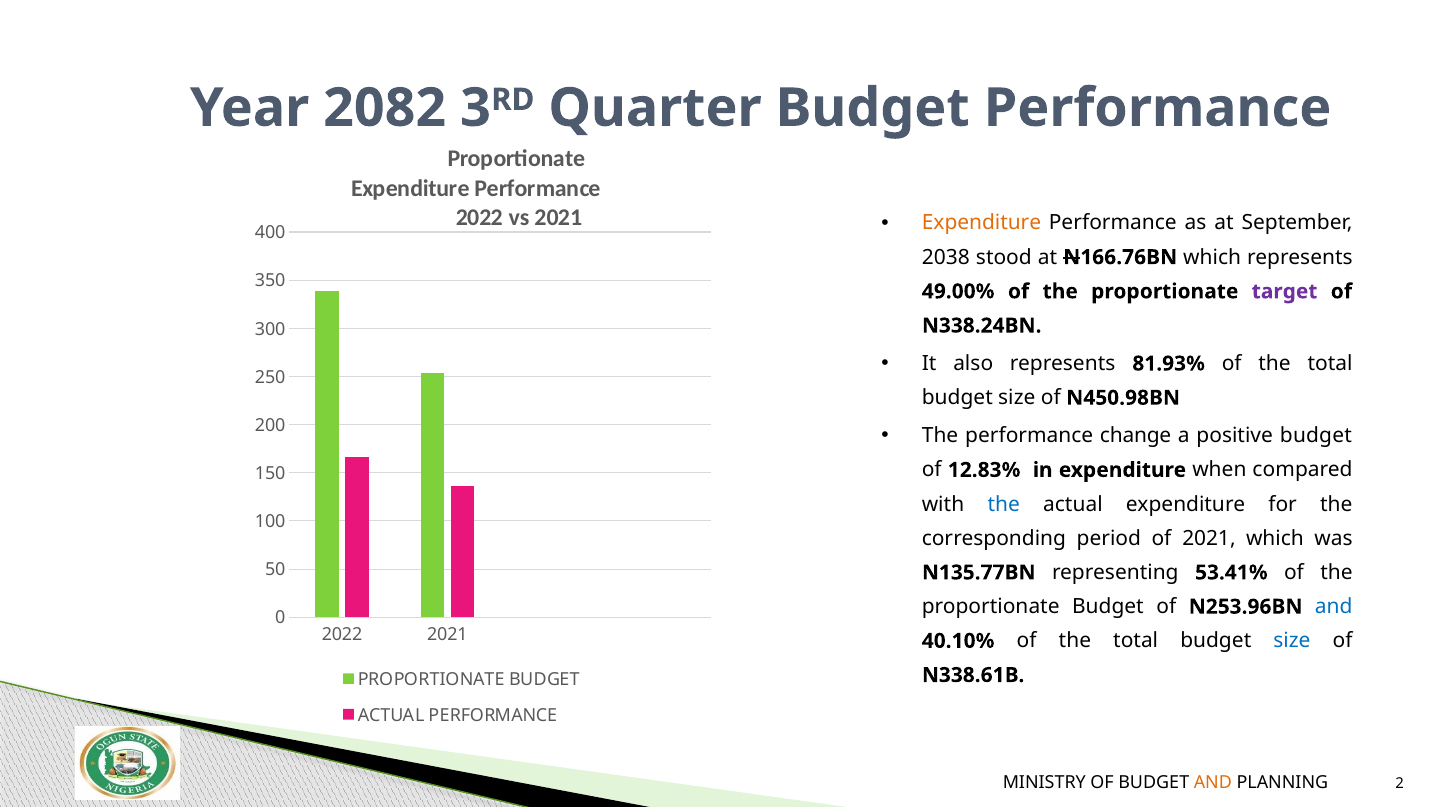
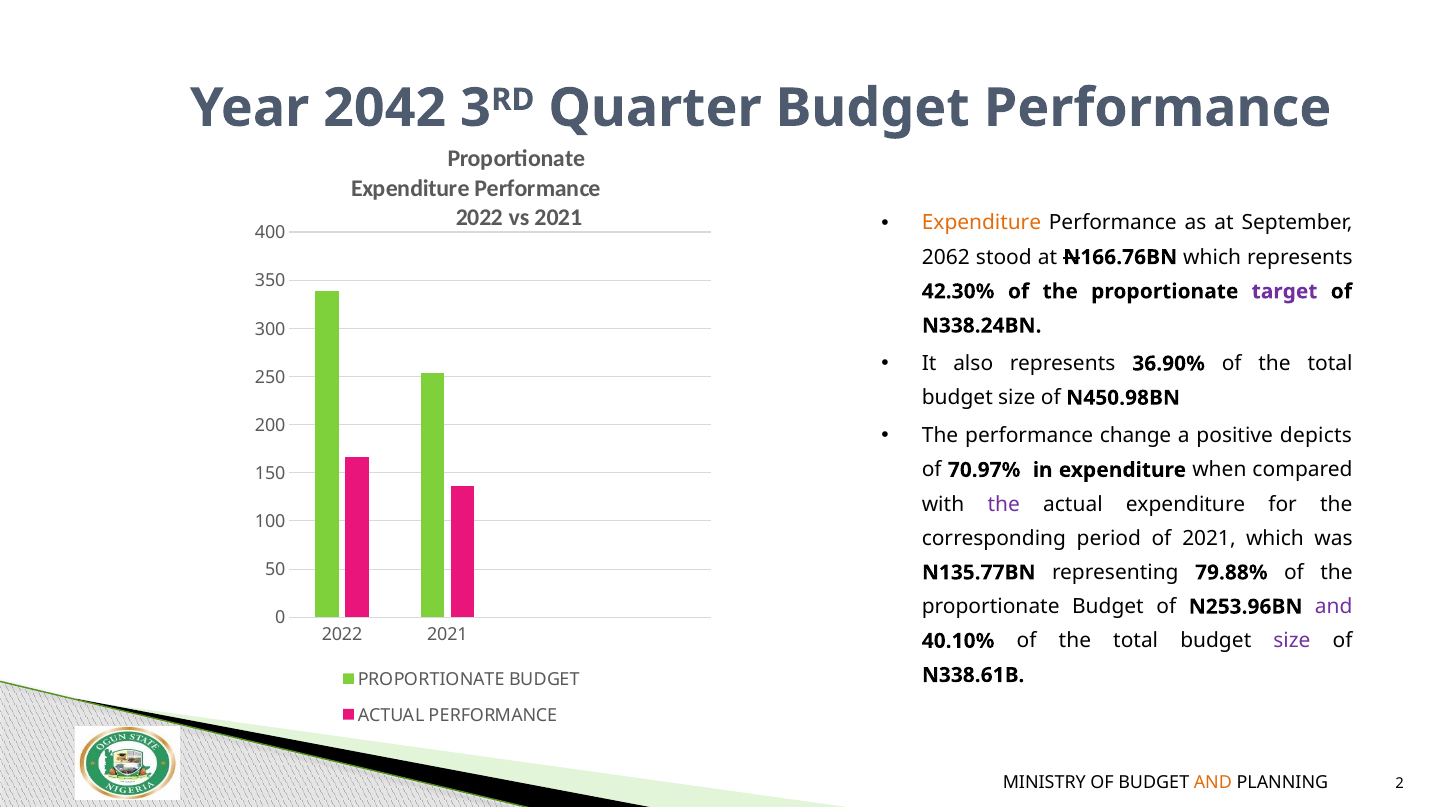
2082: 2082 -> 2042
2038: 2038 -> 2062
49.00%: 49.00% -> 42.30%
81.93%: 81.93% -> 36.90%
positive budget: budget -> depicts
12.83%: 12.83% -> 70.97%
the at (1004, 504) colour: blue -> purple
53.41%: 53.41% -> 79.88%
and at (1334, 607) colour: blue -> purple
size at (1292, 641) colour: blue -> purple
